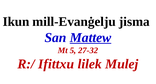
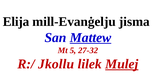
Ikun: Ikun -> Elija
Ifittxu: Ifittxu -> Jkollu
Mulej underline: none -> present
